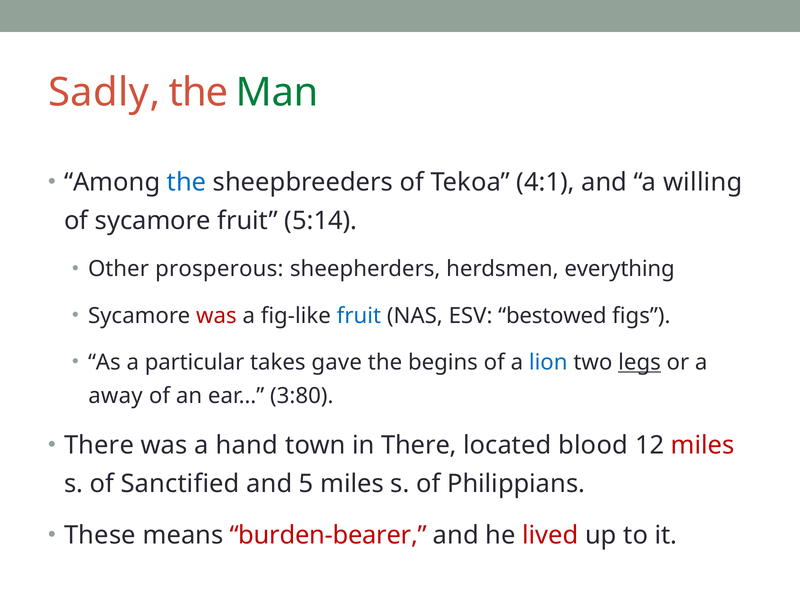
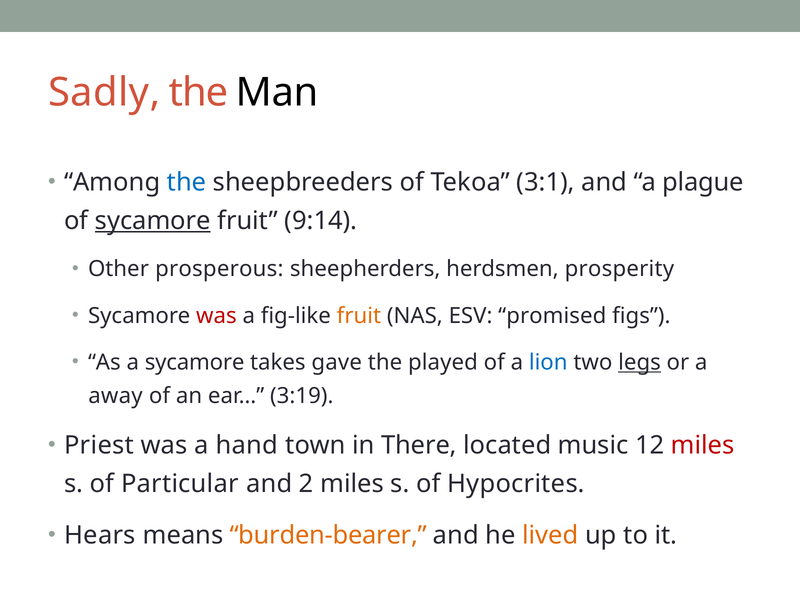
Man colour: green -> black
4:1: 4:1 -> 3:1
willing: willing -> plague
sycamore at (153, 221) underline: none -> present
5:14: 5:14 -> 9:14
everything: everything -> prosperity
fruit at (359, 316) colour: blue -> orange
bestowed: bestowed -> promised
a particular: particular -> sycamore
begins: begins -> played
3:80: 3:80 -> 3:19
There at (99, 446): There -> Priest
blood: blood -> music
Sanctified: Sanctified -> Particular
5: 5 -> 2
Philippians: Philippians -> Hypocrites
These: These -> Hears
burden-bearer colour: red -> orange
lived colour: red -> orange
